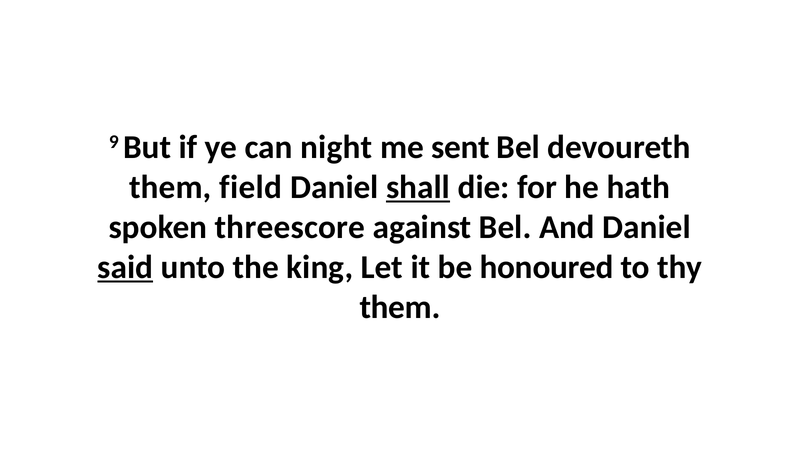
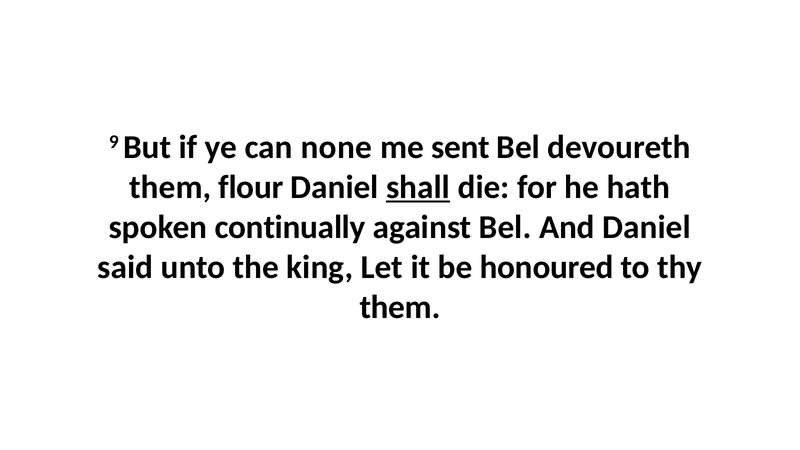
night: night -> none
field: field -> flour
threescore: threescore -> continually
said underline: present -> none
